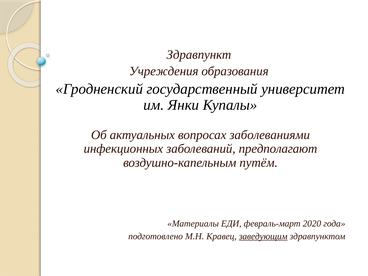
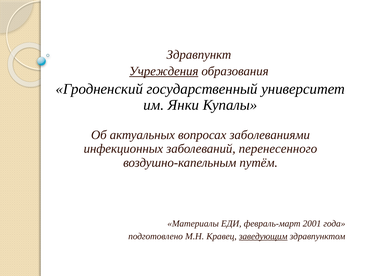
Учреждения underline: none -> present
предполагают: предполагают -> перенесенного
2020: 2020 -> 2001
